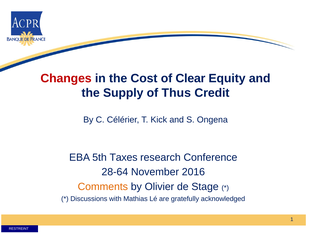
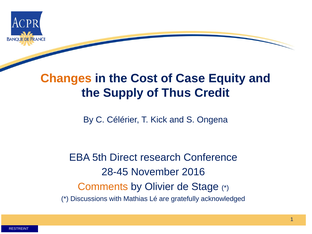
Changes colour: red -> orange
Clear: Clear -> Case
Taxes: Taxes -> Direct
28-64: 28-64 -> 28-45
